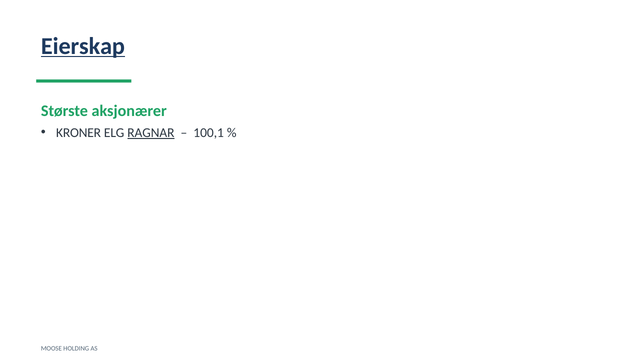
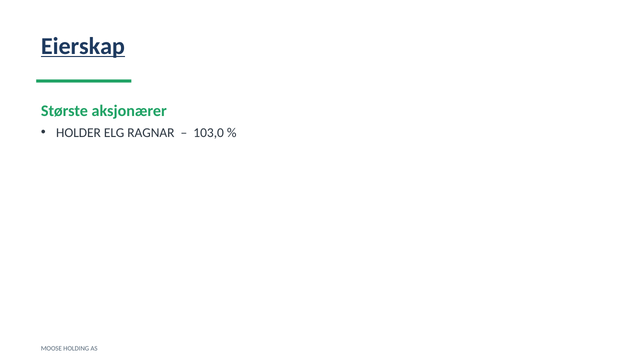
KRONER: KRONER -> HOLDER
RAGNAR underline: present -> none
100,1: 100,1 -> 103,0
